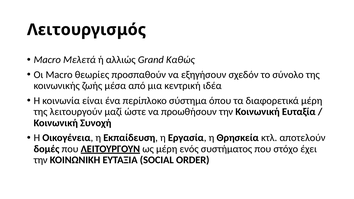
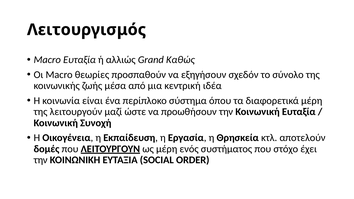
Macro Μελετά: Μελετά -> Ευταξία
